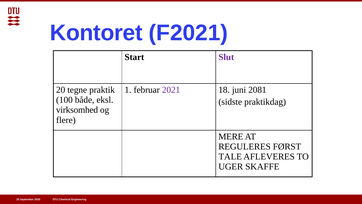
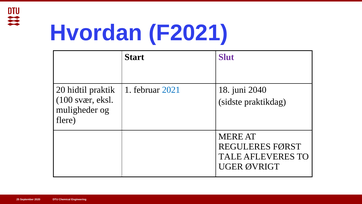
Kontoret: Kontoret -> Hvordan
tegne: tegne -> hidtil
2021 colour: purple -> blue
2081: 2081 -> 2040
både: både -> svær
virksomhed: virksomhed -> muligheder
SKAFFE: SKAFFE -> ØVRIGT
